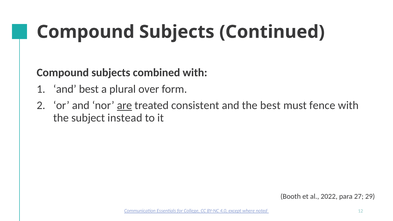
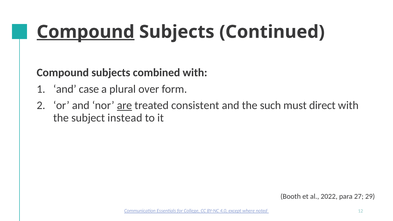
Compound at (86, 32) underline: none -> present
and best: best -> case
the best: best -> such
fence: fence -> direct
